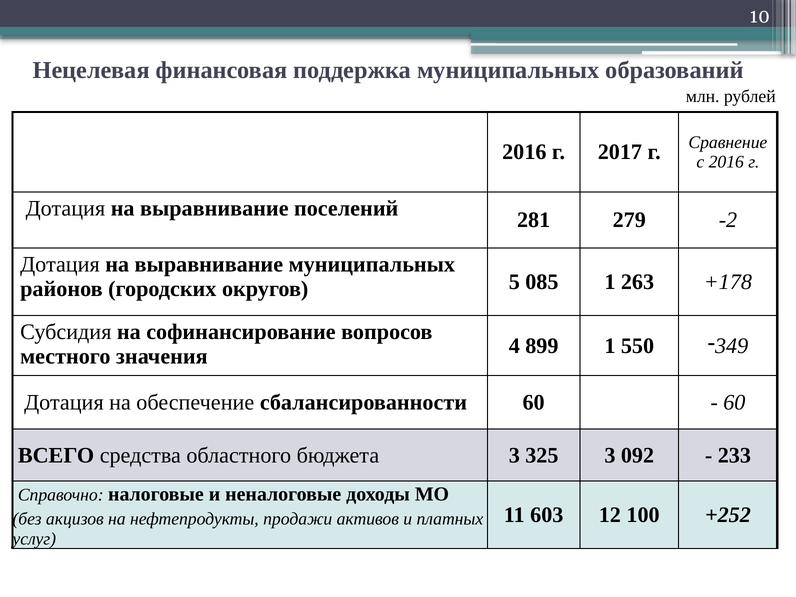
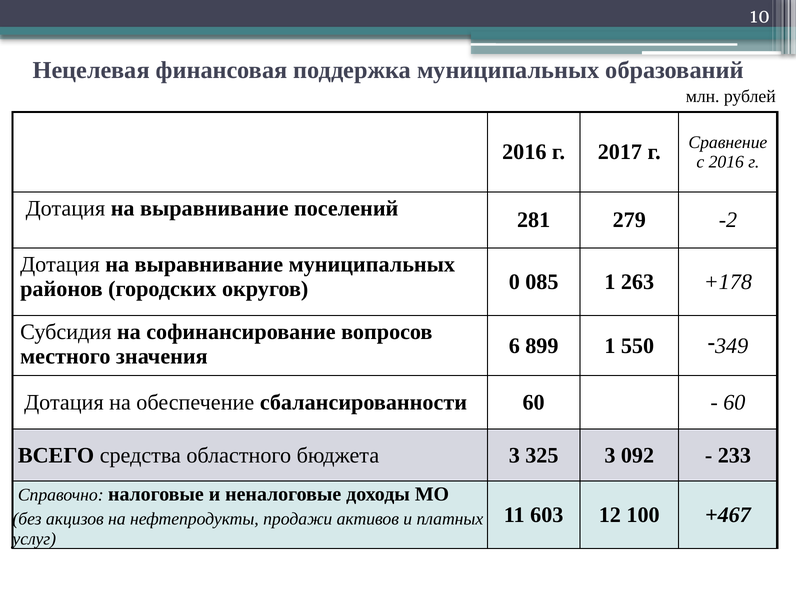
5: 5 -> 0
4: 4 -> 6
+252: +252 -> +467
